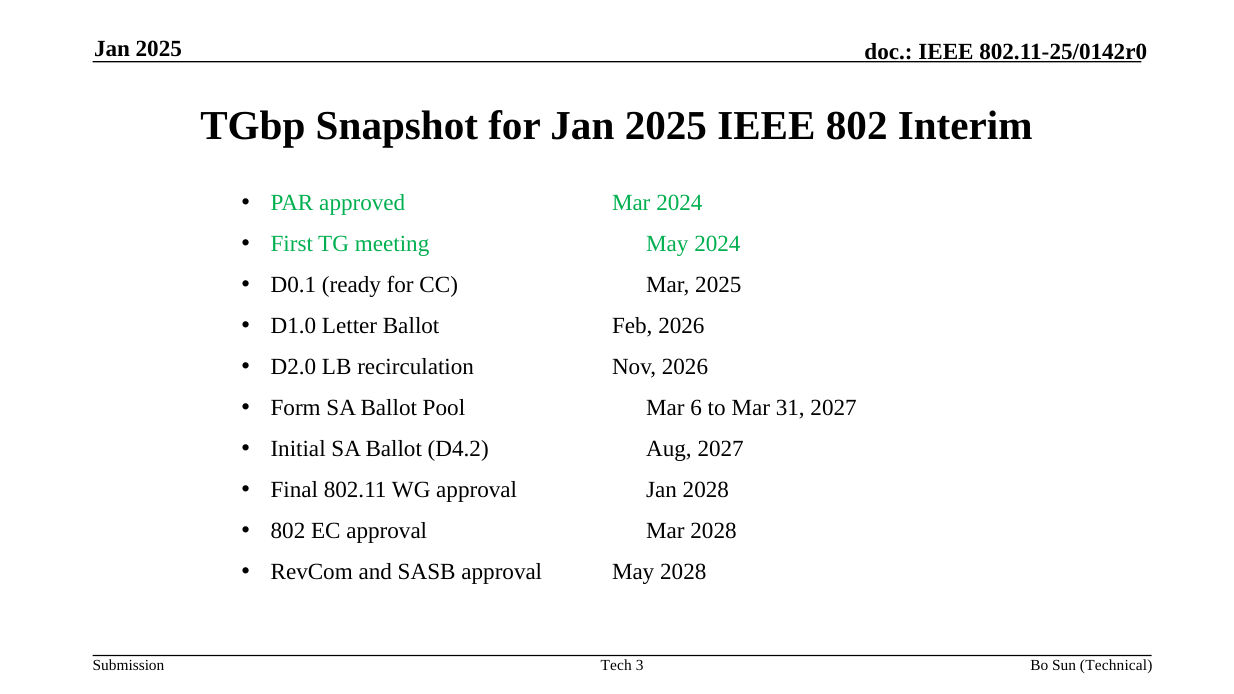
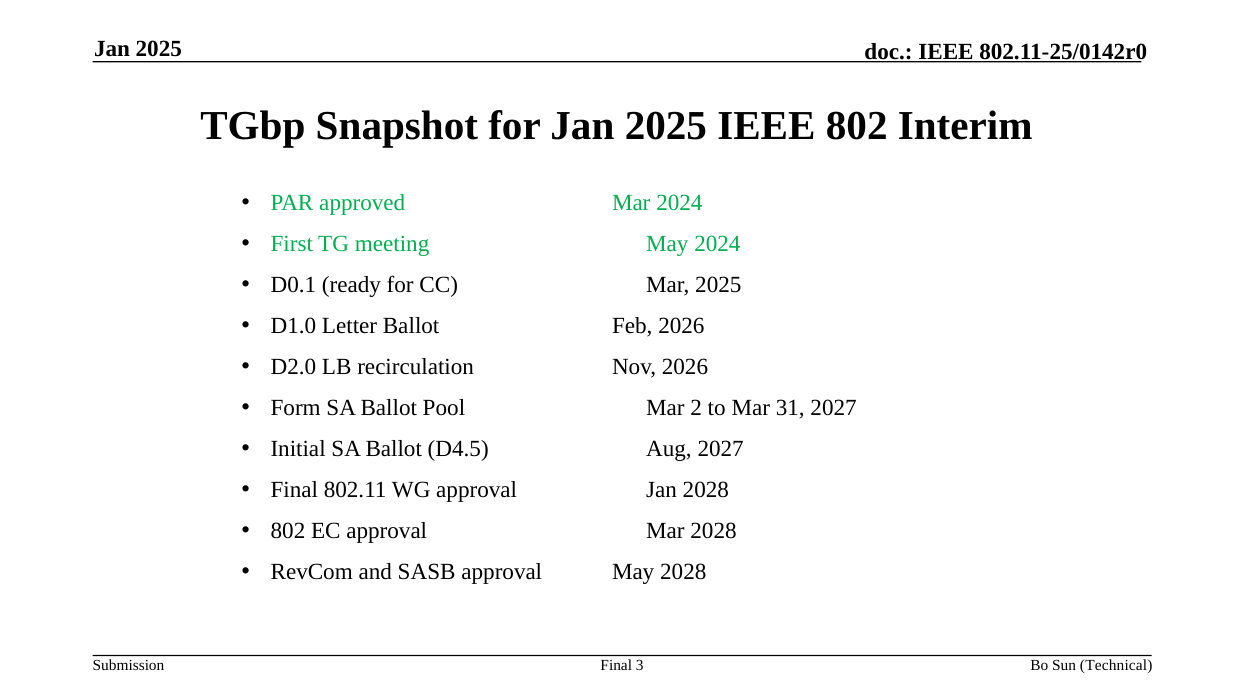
6: 6 -> 2
D4.2: D4.2 -> D4.5
Tech at (616, 666): Tech -> Final
